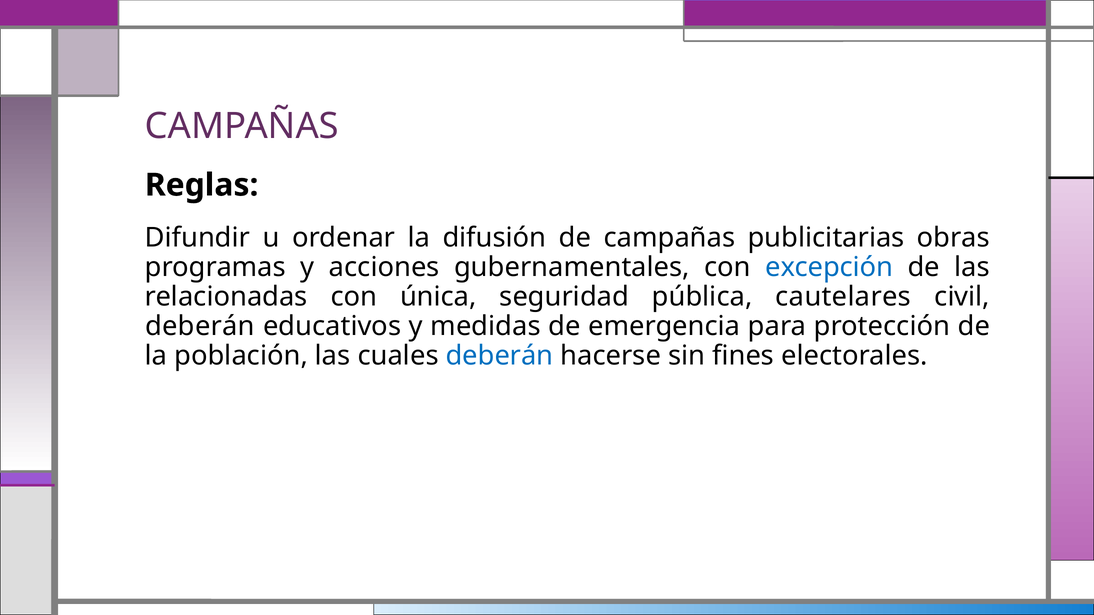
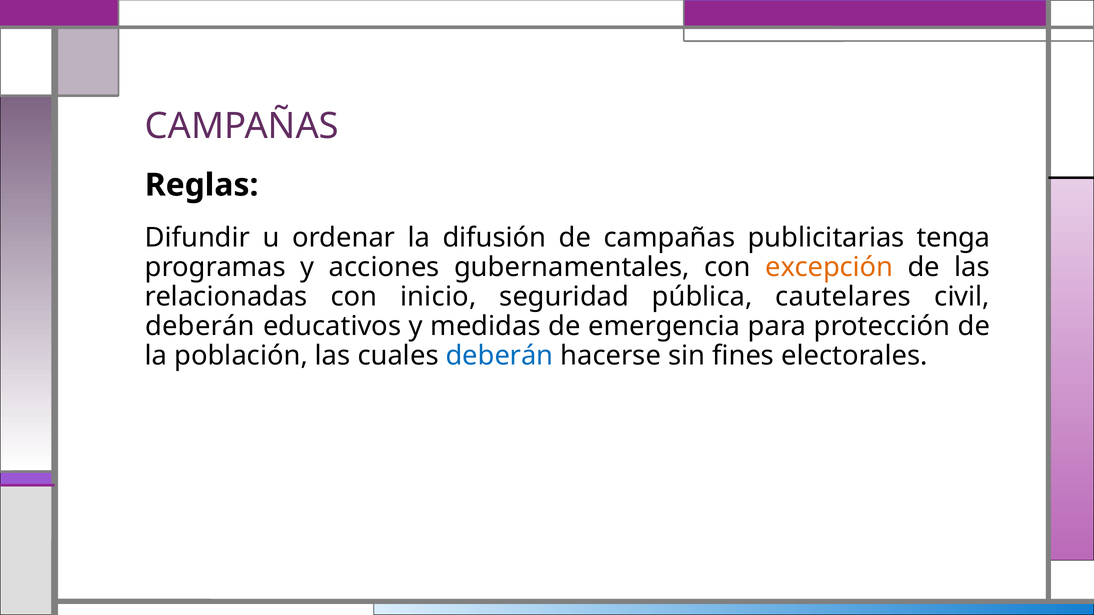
obras: obras -> tenga
excepción colour: blue -> orange
única: única -> inicio
